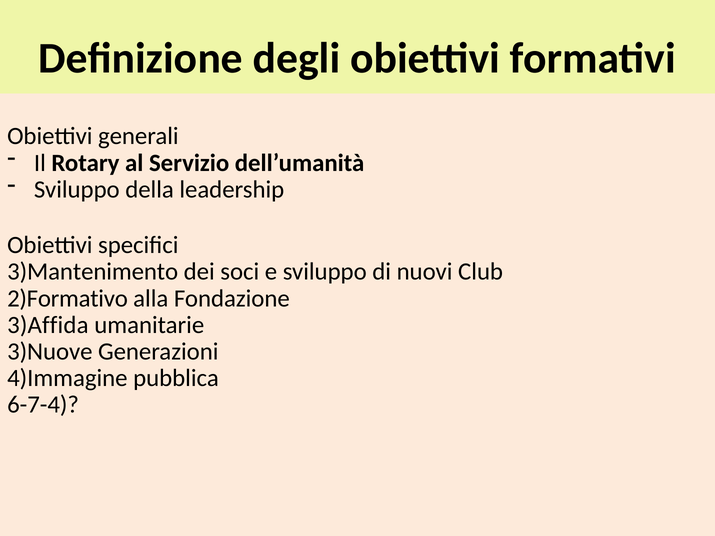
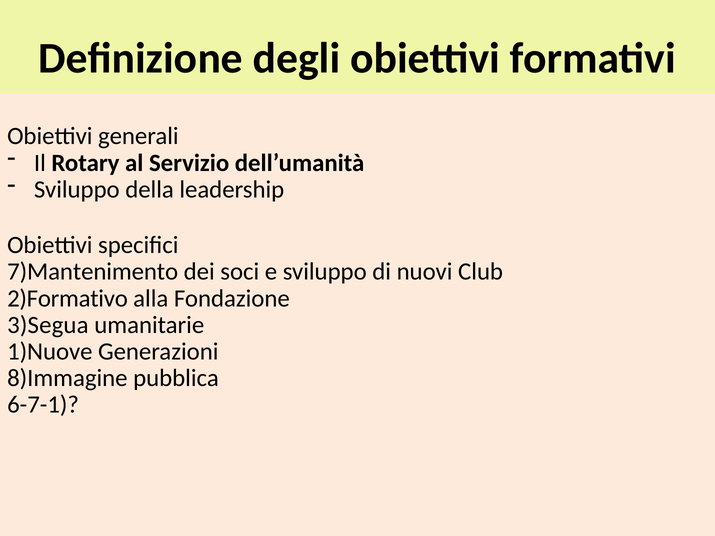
3)Mantenimento: 3)Mantenimento -> 7)Mantenimento
3)Affida: 3)Affida -> 3)Segua
3)Nuove: 3)Nuove -> 1)Nuove
4)Immagine: 4)Immagine -> 8)Immagine
6-7-4: 6-7-4 -> 6-7-1
